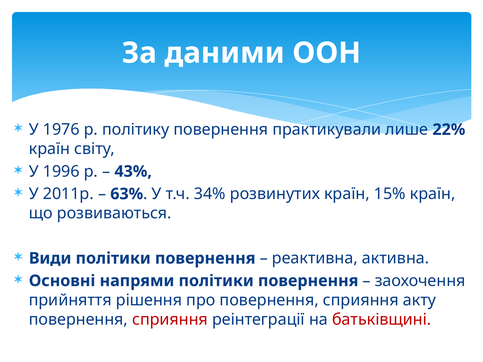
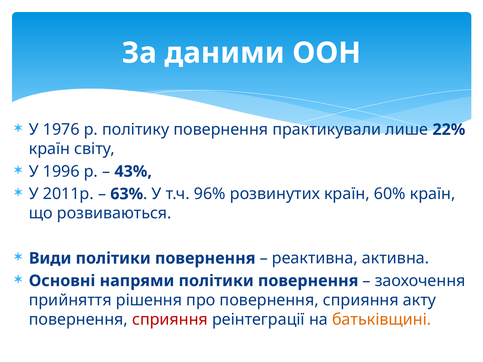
34%: 34% -> 96%
15%: 15% -> 60%
батьківщині colour: red -> orange
